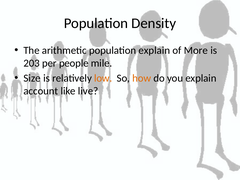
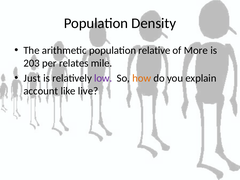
population explain: explain -> relative
people: people -> relates
Size: Size -> Just
low colour: orange -> purple
